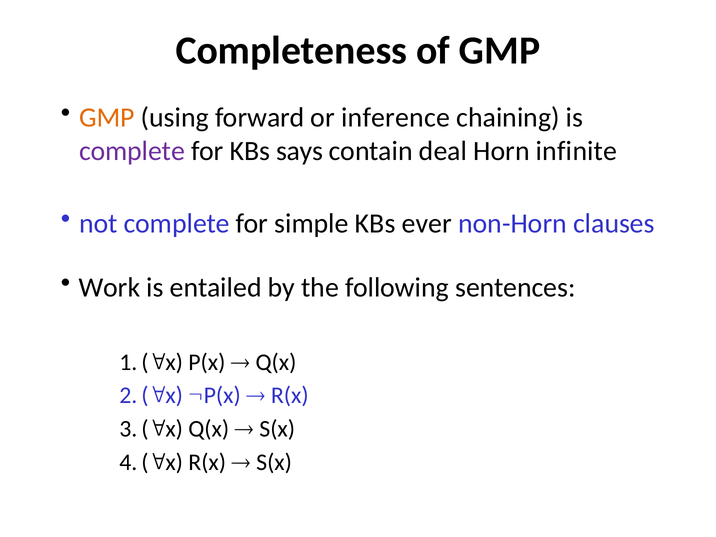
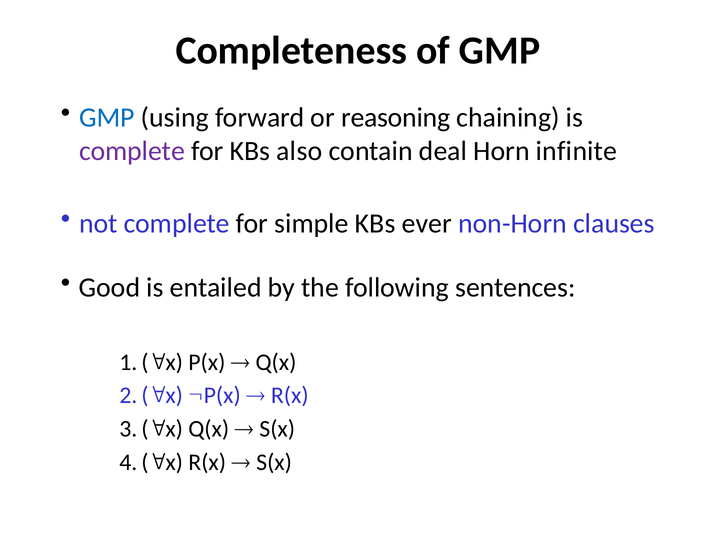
GMP at (107, 118) colour: orange -> blue
inference: inference -> reasoning
says: says -> also
Work: Work -> Good
